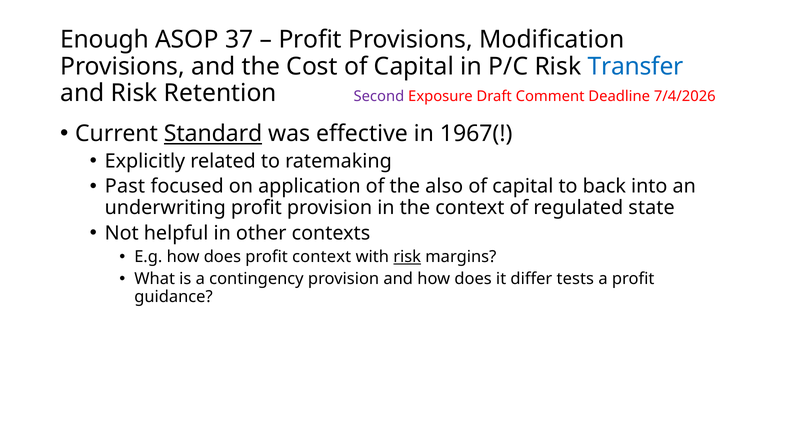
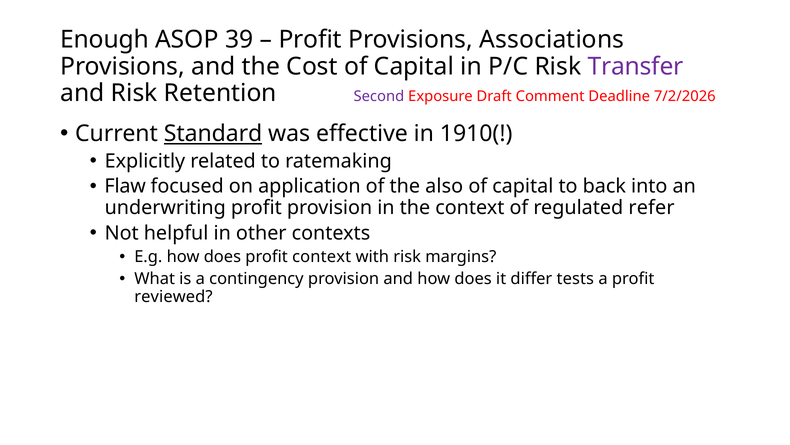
37: 37 -> 39
Modification: Modification -> Associations
Transfer colour: blue -> purple
7/4/2026: 7/4/2026 -> 7/2/2026
1967(: 1967( -> 1910(
Past: Past -> Flaw
state: state -> refer
risk at (407, 257) underline: present -> none
guidance: guidance -> reviewed
